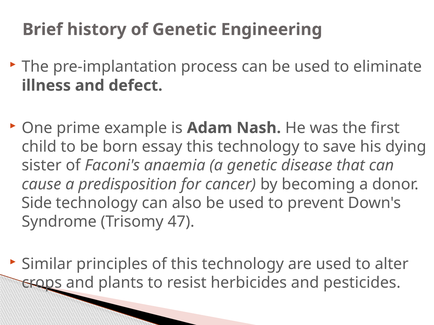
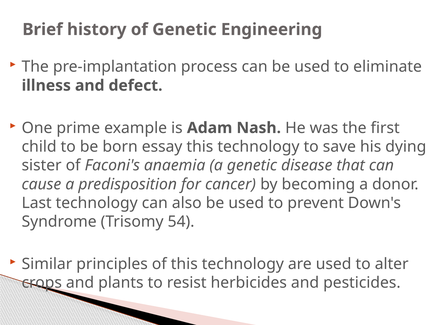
Side: Side -> Last
47: 47 -> 54
